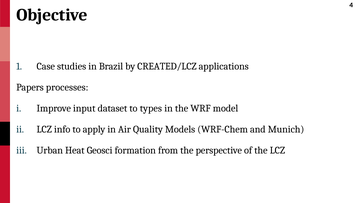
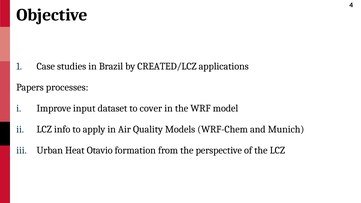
types: types -> cover
Geosci: Geosci -> Otavio
